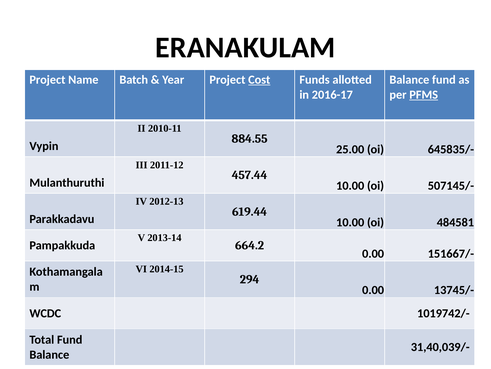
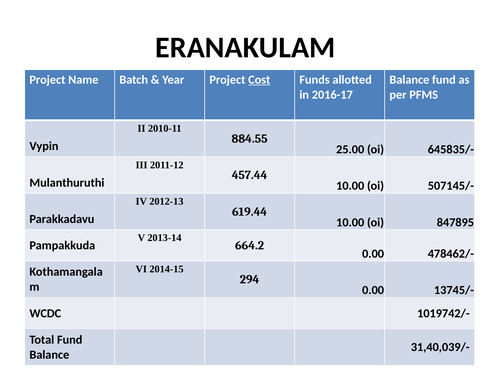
PFMS underline: present -> none
484581: 484581 -> 847895
151667/-: 151667/- -> 478462/-
